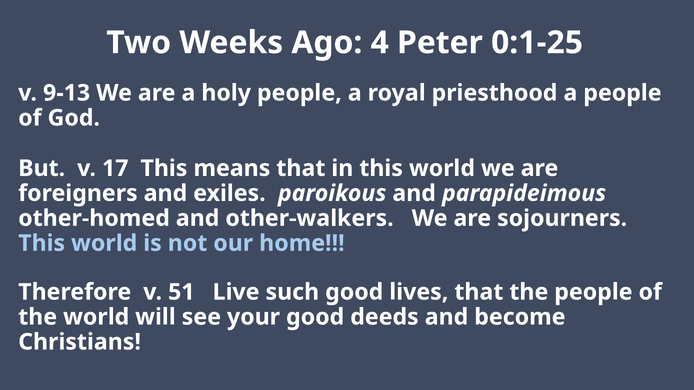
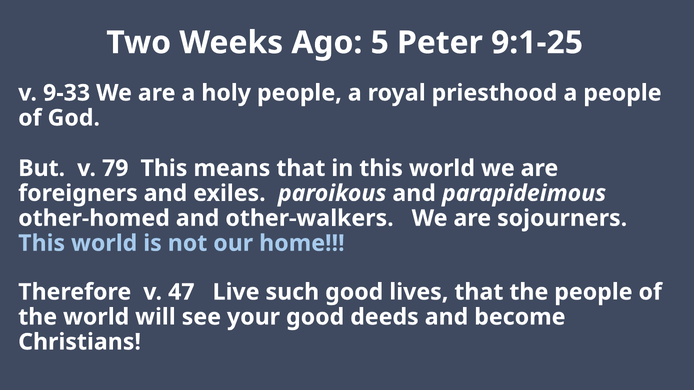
4: 4 -> 5
0:1-25: 0:1-25 -> 9:1-25
9-13: 9-13 -> 9-33
17: 17 -> 79
51: 51 -> 47
